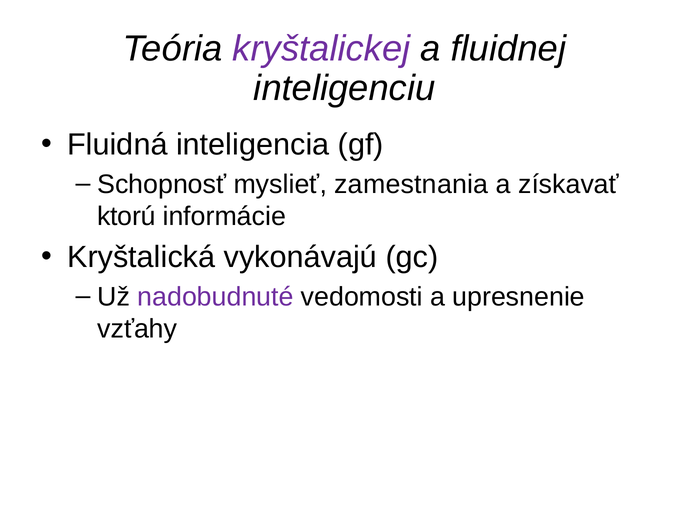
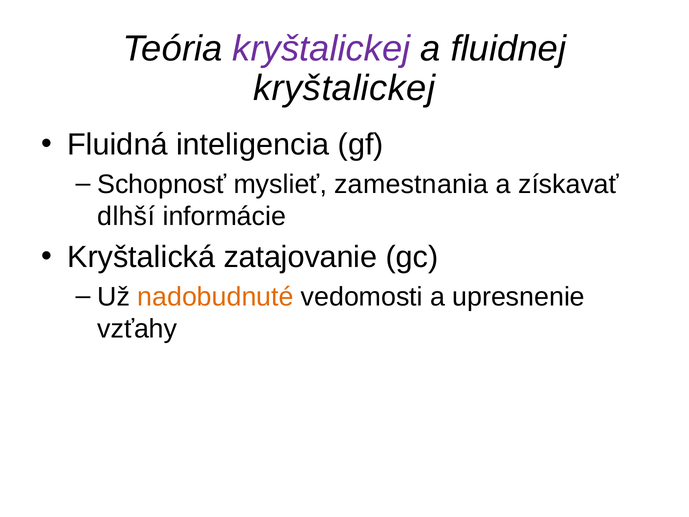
inteligenciu at (344, 88): inteligenciu -> kryštalickej
ktorú: ktorú -> dlhší
vykonávajú: vykonávajú -> zatajovanie
nadobudnuté colour: purple -> orange
